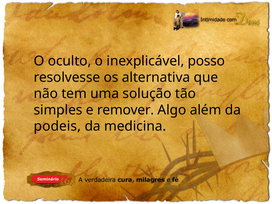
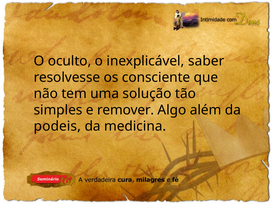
posso: posso -> saber
alternativa: alternativa -> consciente
